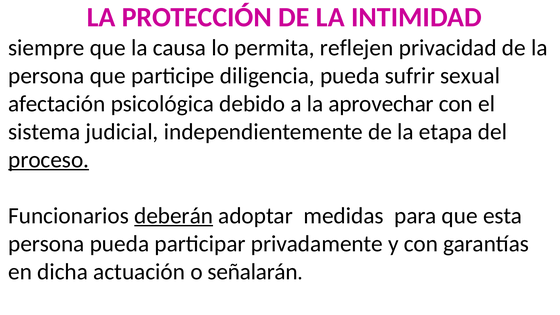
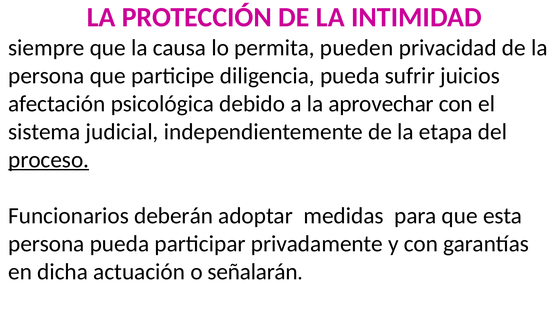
reflejen: reflejen -> pueden
sexual: sexual -> juicios
deberán underline: present -> none
